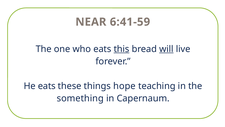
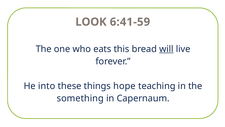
NEAR: NEAR -> LOOK
this underline: present -> none
He eats: eats -> into
